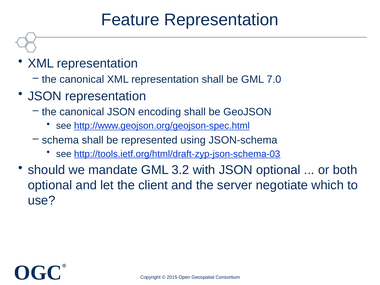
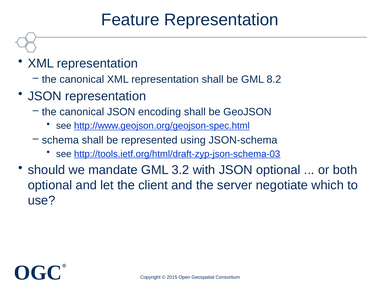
7.0: 7.0 -> 8.2
